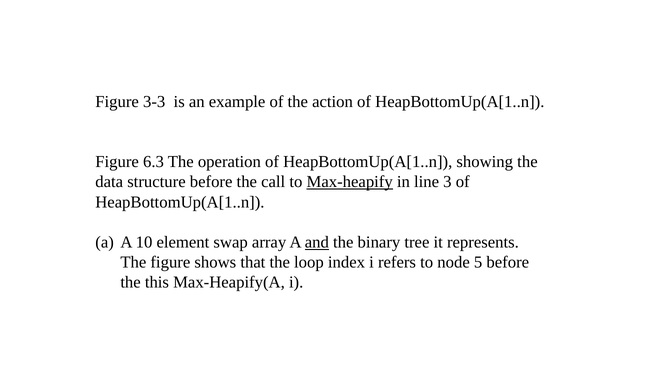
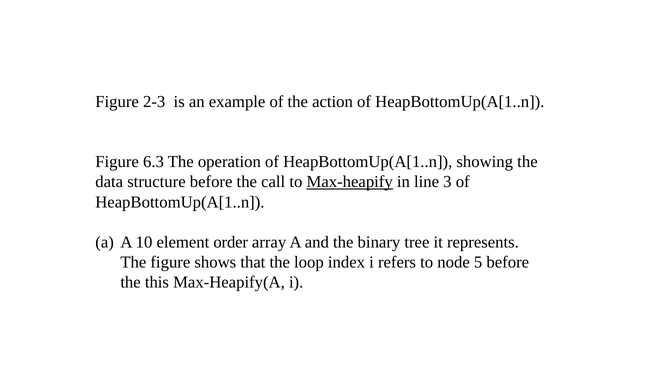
3-3: 3-3 -> 2-3
swap: swap -> order
and underline: present -> none
